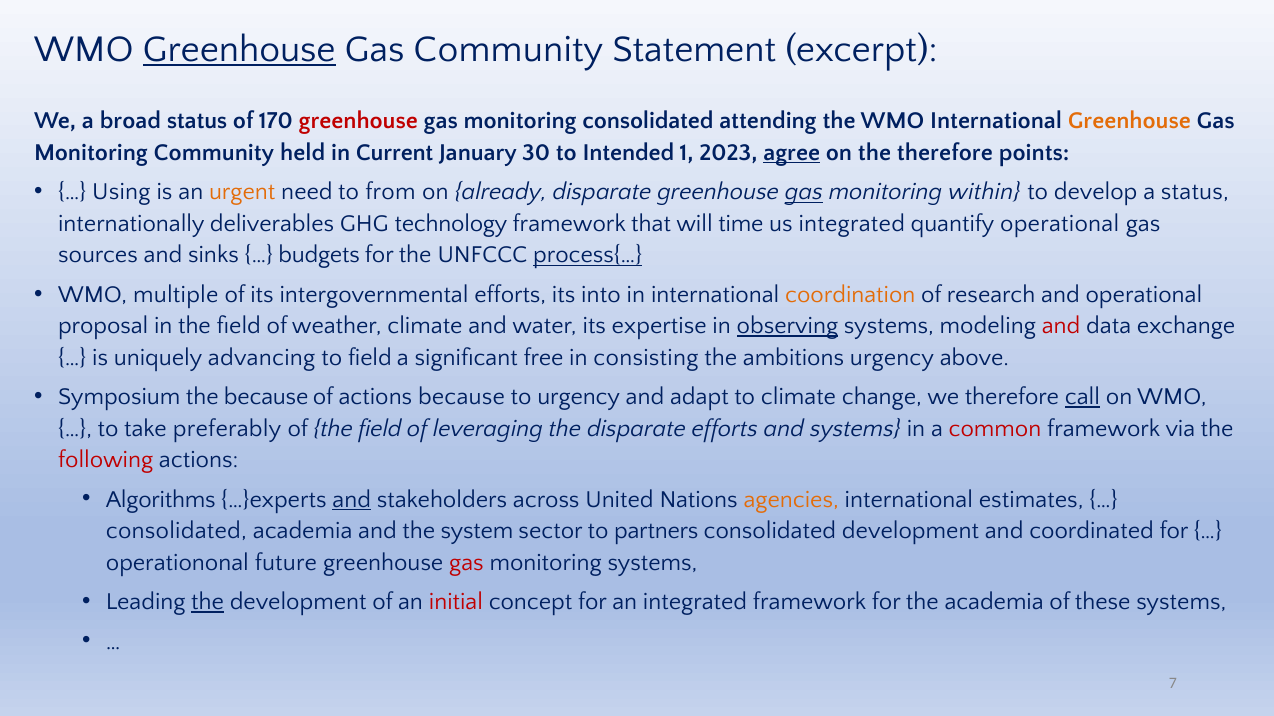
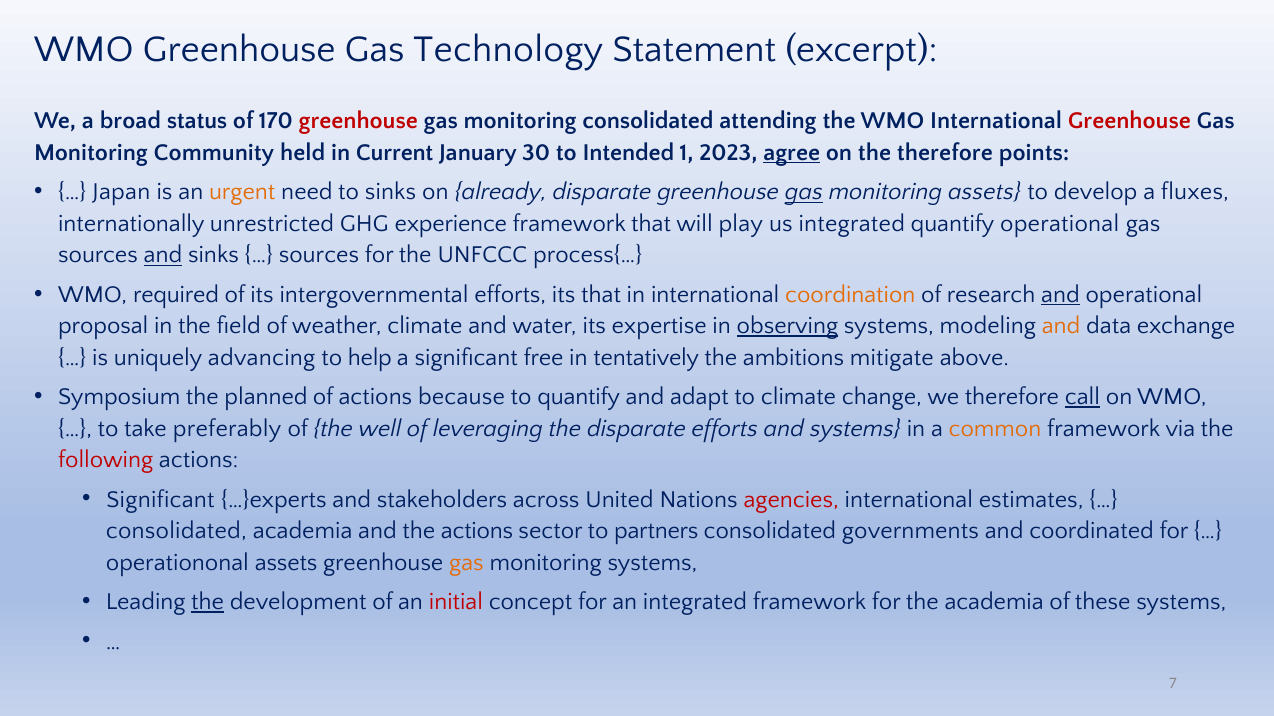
Greenhouse at (239, 49) underline: present -> none
Gas Community: Community -> Technology
Greenhouse at (1129, 121) colour: orange -> red
Using: Using -> Japan
to from: from -> sinks
monitoring within: within -> assets
a status: status -> fluxes
deliverables: deliverables -> unrestricted
technology: technology -> experience
time: time -> play
and at (163, 255) underline: none -> present
budgets at (319, 255): budgets -> sources
process{… underline: present -> none
multiple: multiple -> required
its into: into -> that
and at (1060, 295) underline: none -> present
and at (1061, 326) colour: red -> orange
to field: field -> help
consisting: consisting -> tentatively
ambitions urgency: urgency -> mitigate
the because: because -> planned
to urgency: urgency -> quantify
of the field: field -> well
common colour: red -> orange
Algorithms at (161, 500): Algorithms -> Significant
and at (352, 500) underline: present -> none
agencies colour: orange -> red
the system: system -> actions
consolidated development: development -> governments
operationonal future: future -> assets
gas at (466, 563) colour: red -> orange
